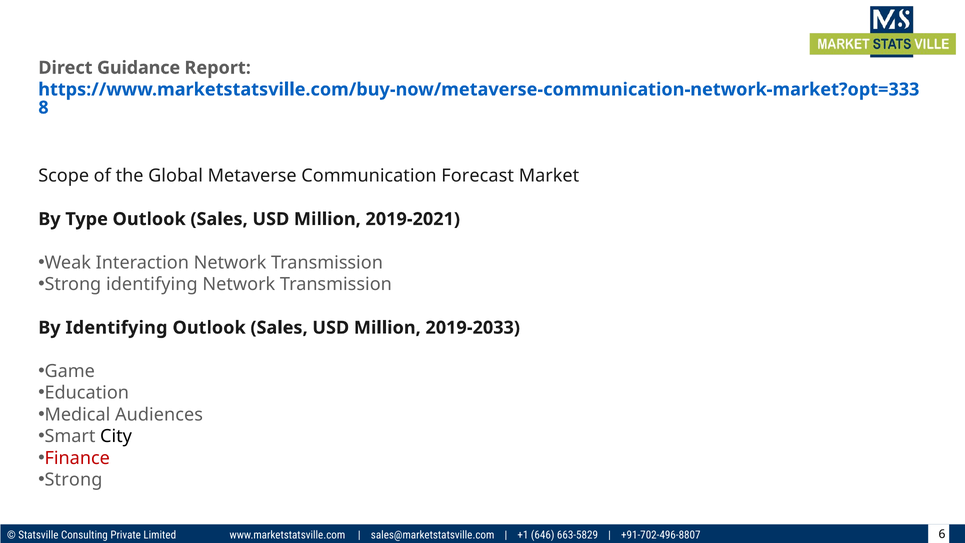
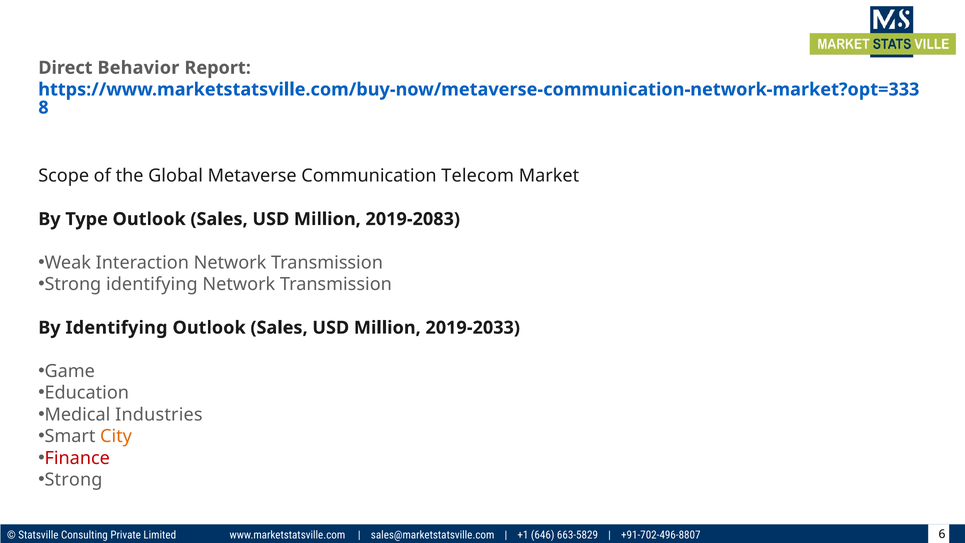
Guidance: Guidance -> Behavior
Forecast: Forecast -> Telecom
2019-2021: 2019-2021 -> 2019-2083
Audiences: Audiences -> Industries
City colour: black -> orange
